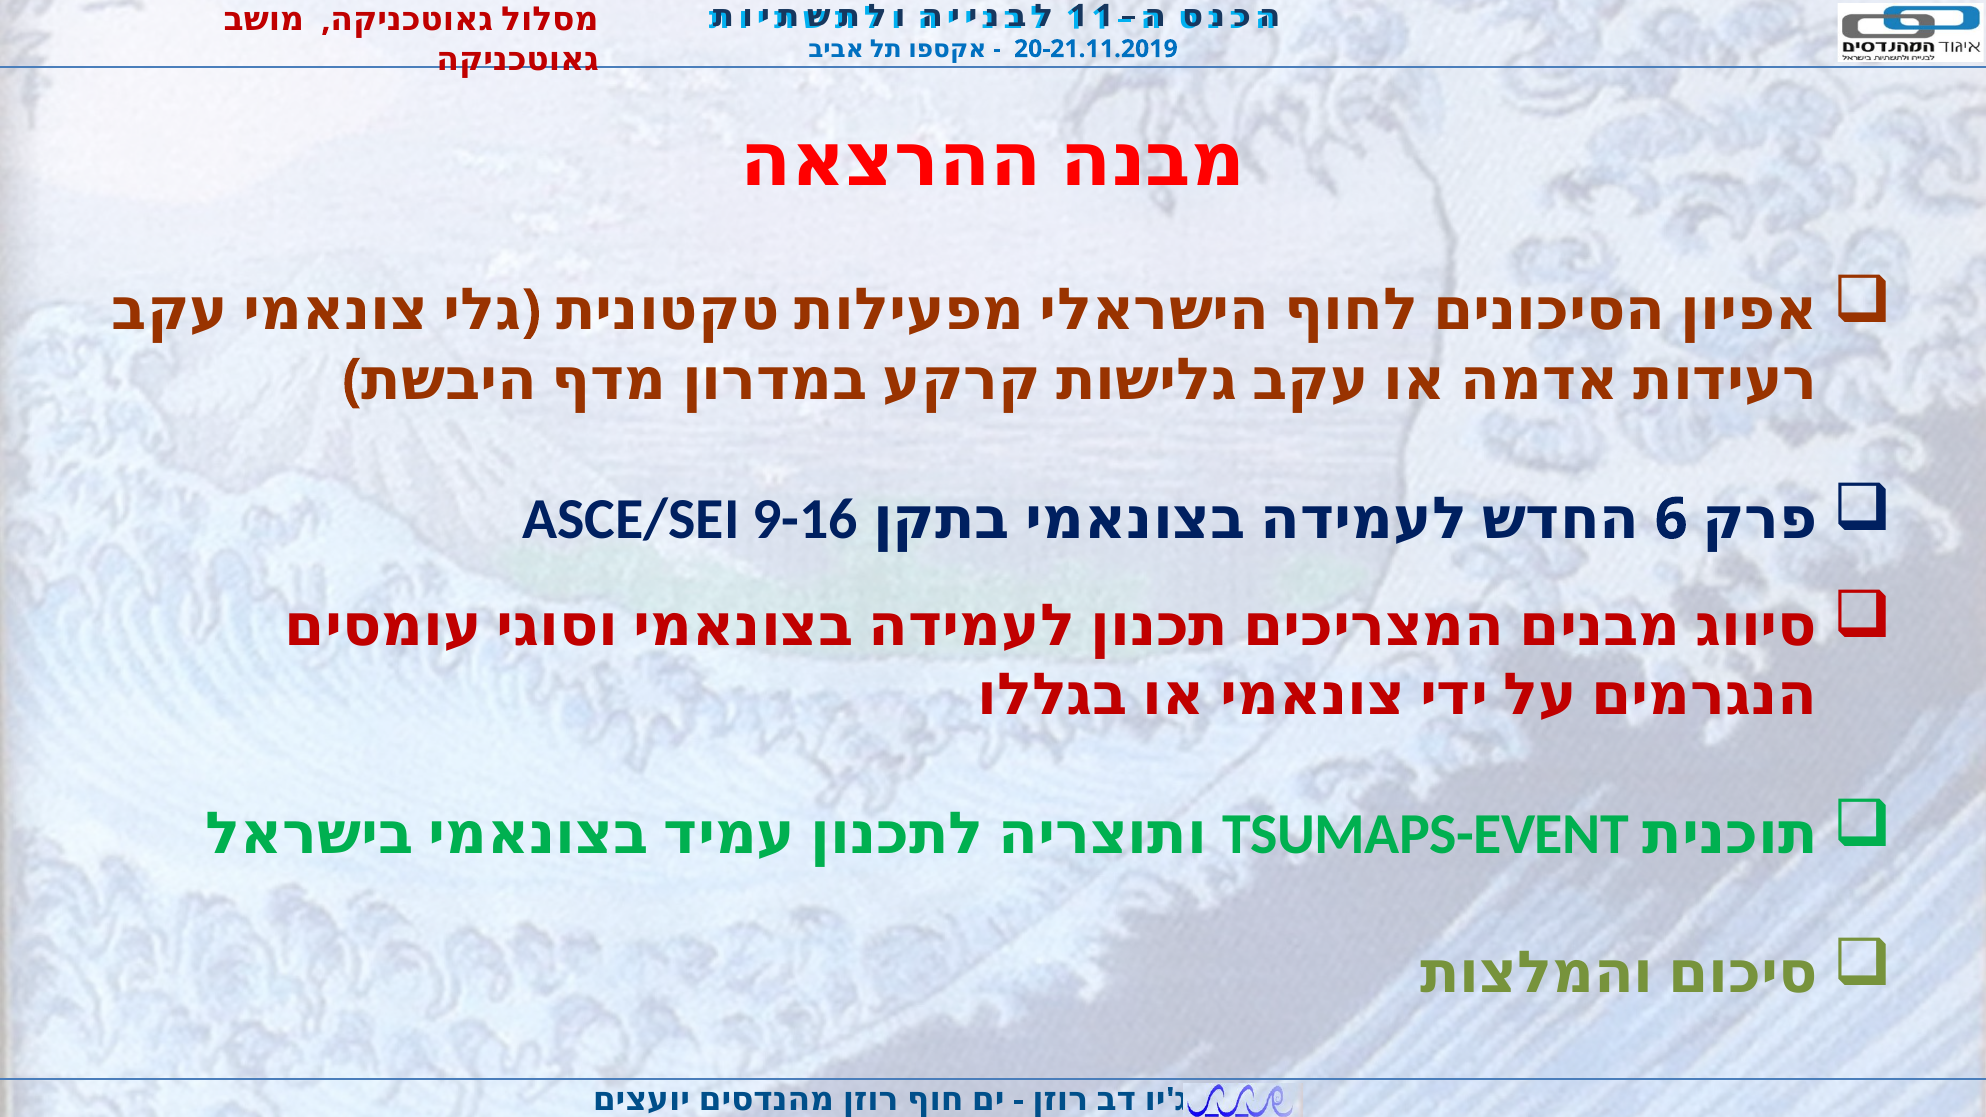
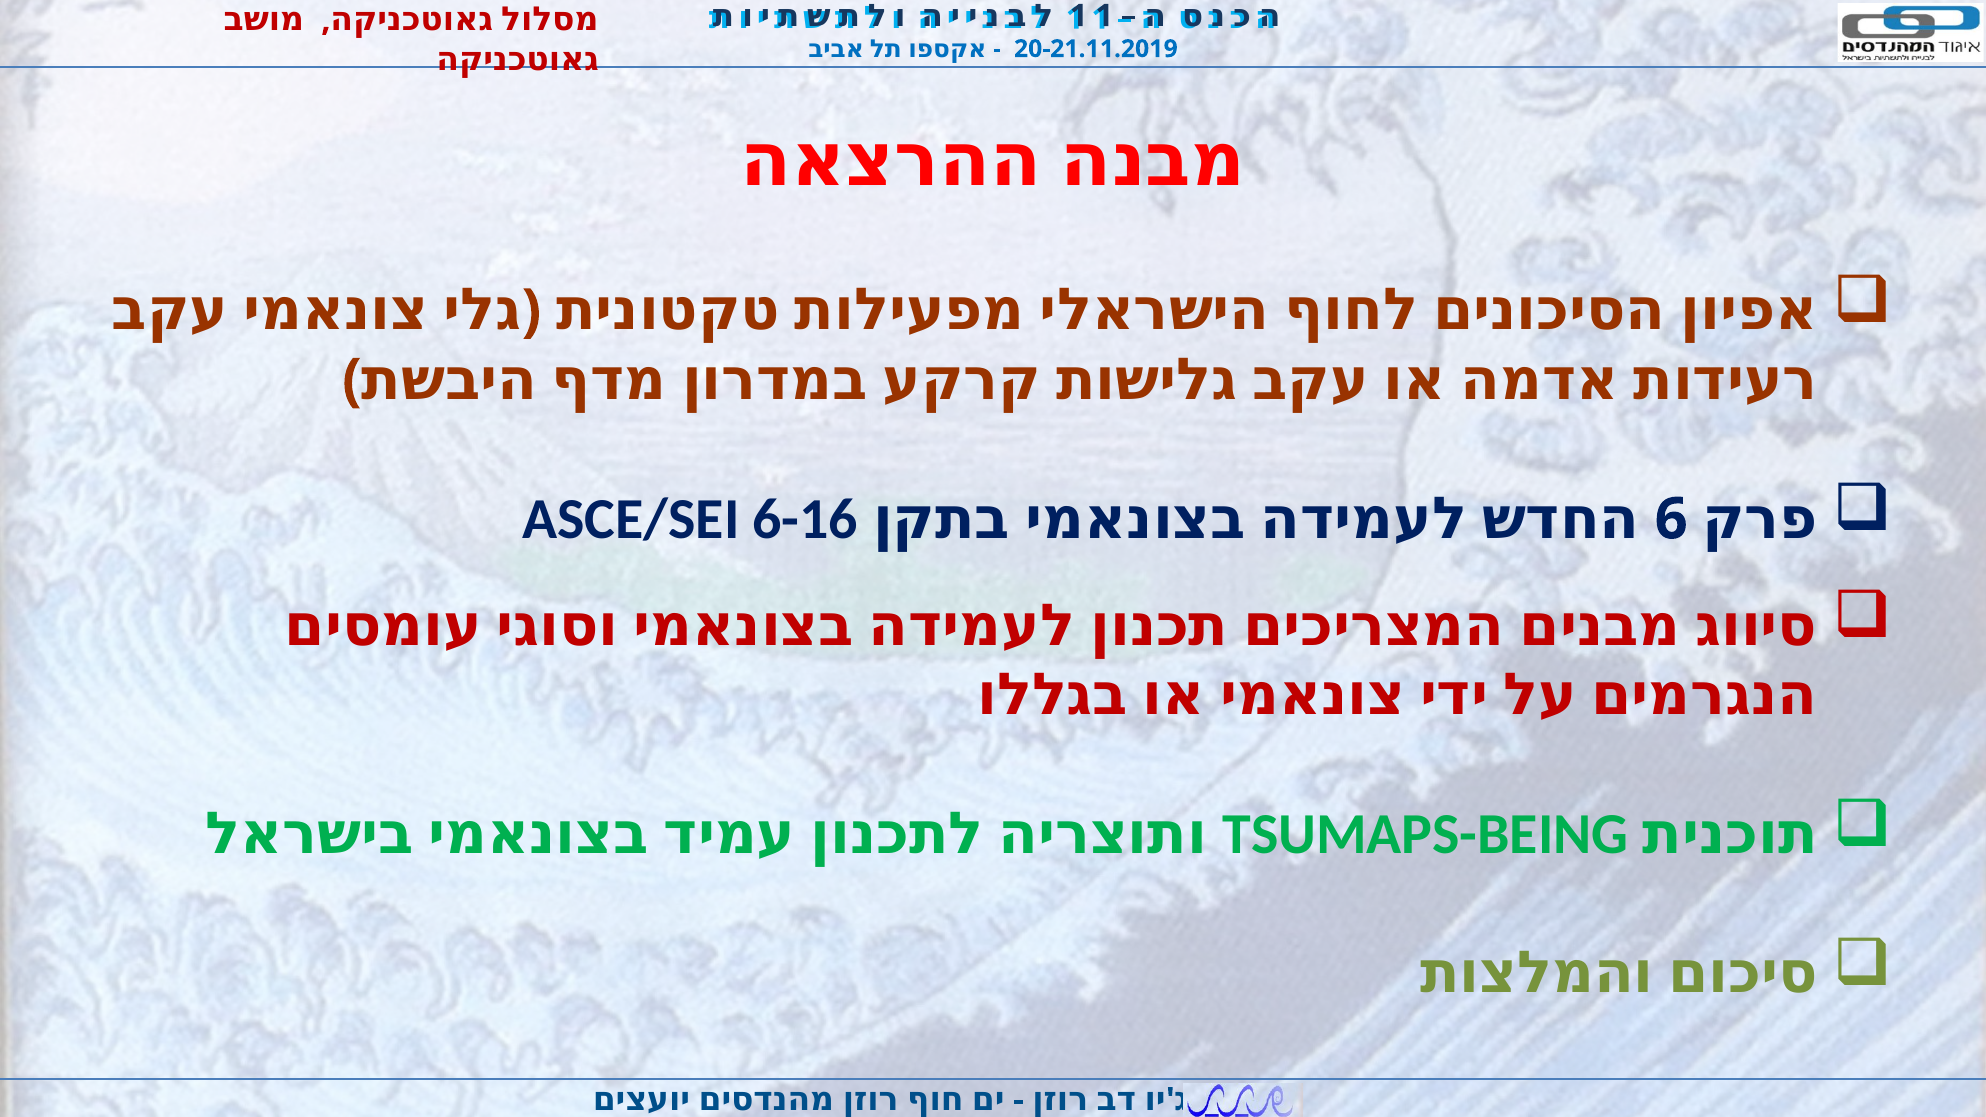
9-16: 9-16 -> 6-16
TSUMAPS-EVENT: TSUMAPS-EVENT -> TSUMAPS-BEING
